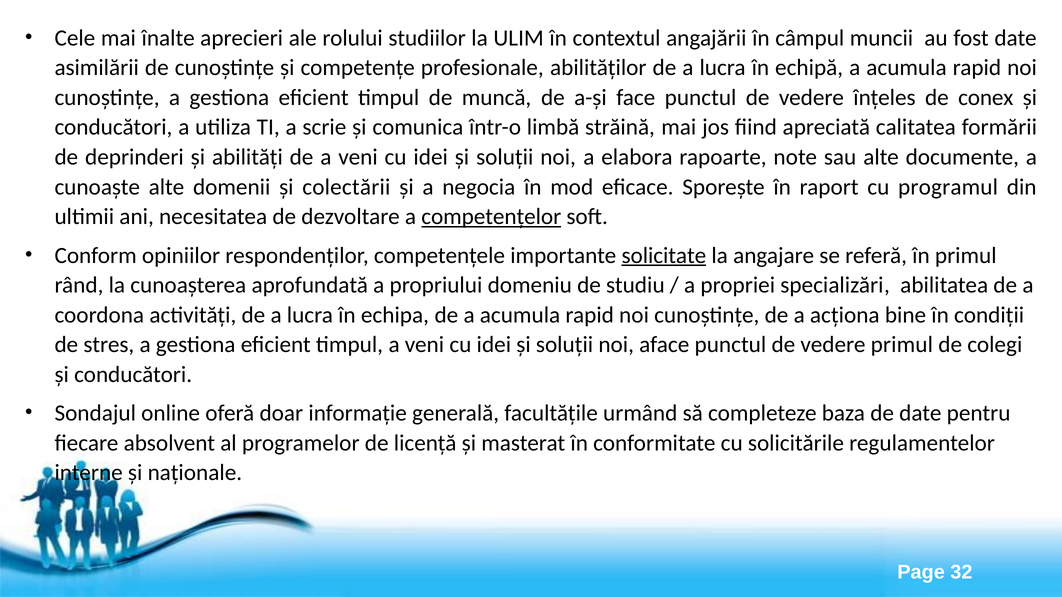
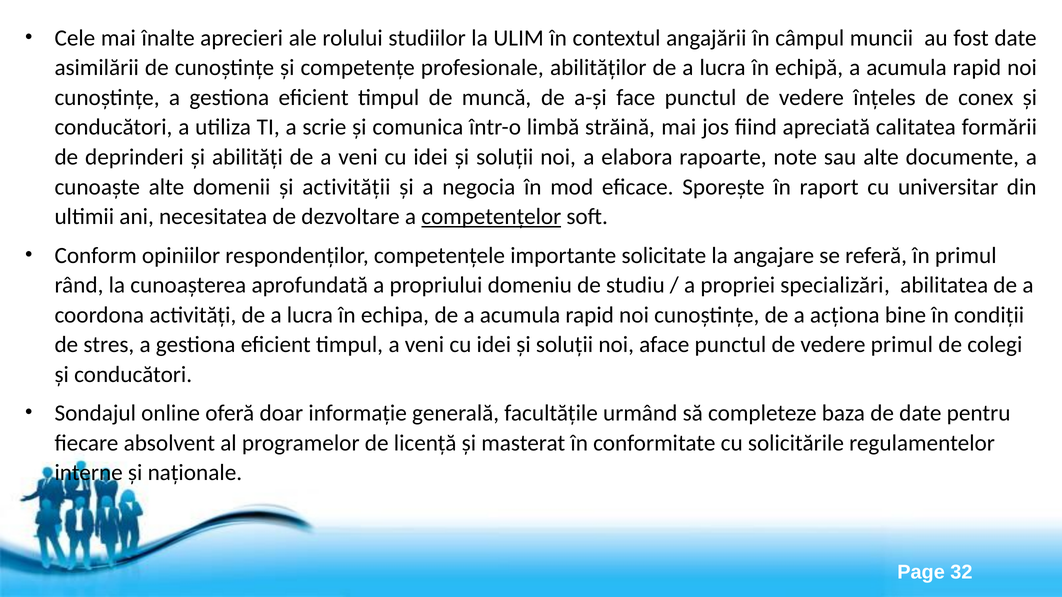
colectării: colectării -> activității
programul: programul -> universitar
solicitate underline: present -> none
